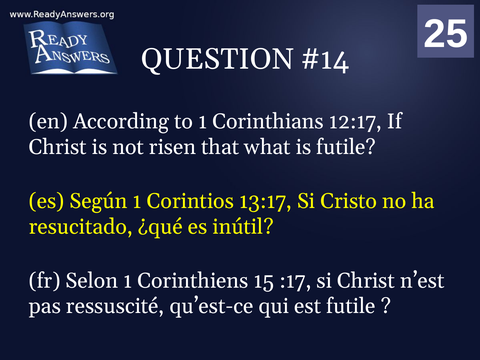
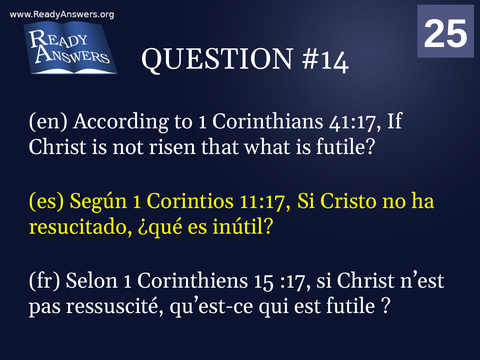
12:17: 12:17 -> 41:17
13:17: 13:17 -> 11:17
